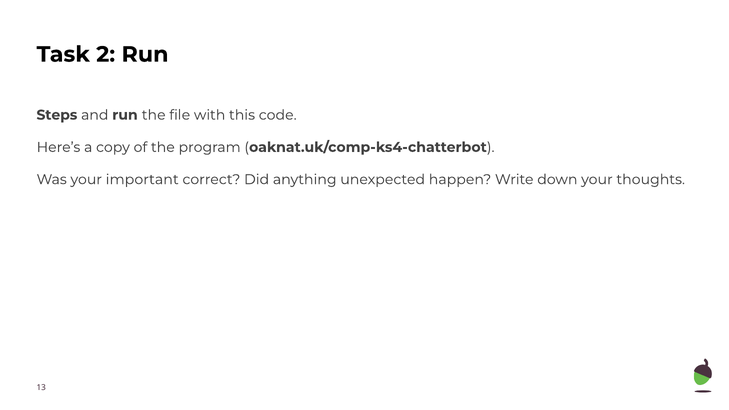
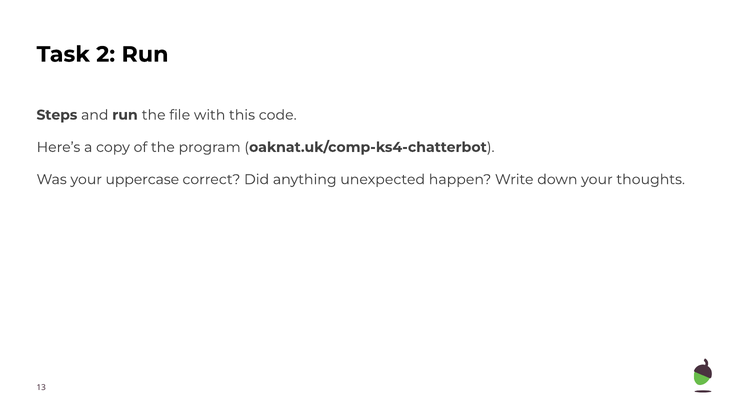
important: important -> uppercase
